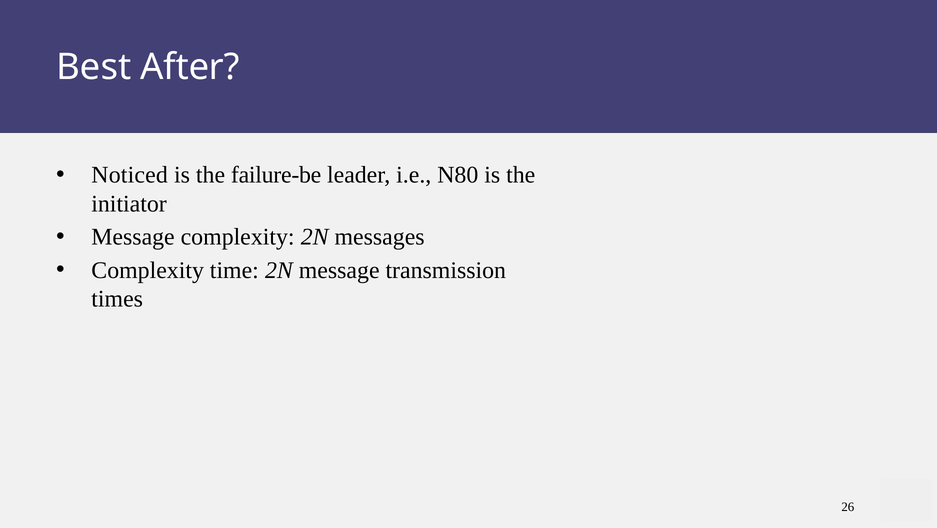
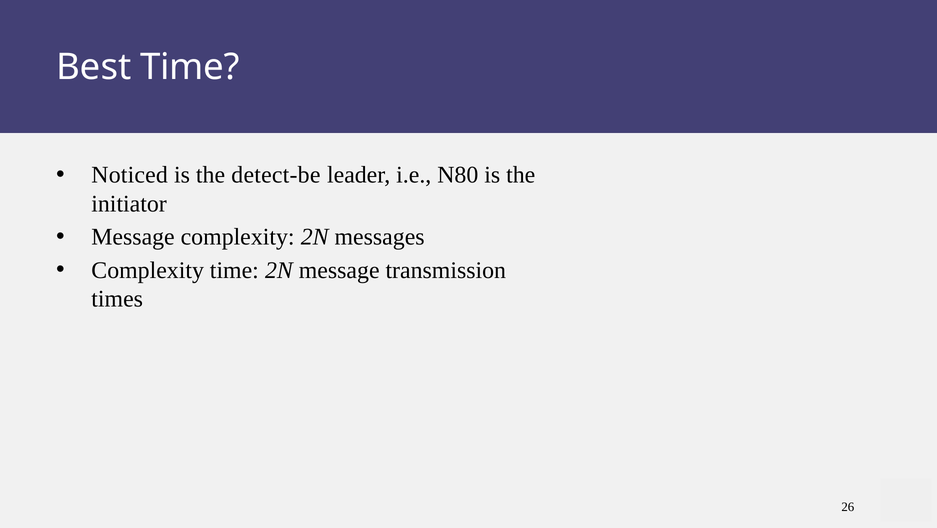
Best After: After -> Time
failure-be: failure-be -> detect-be
